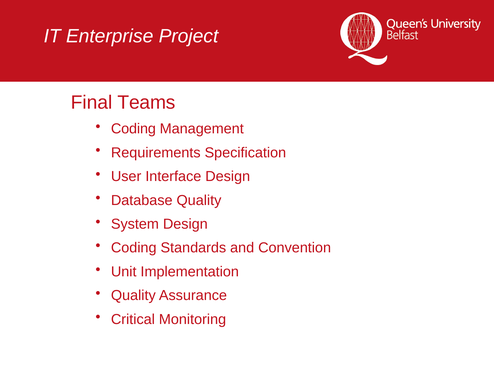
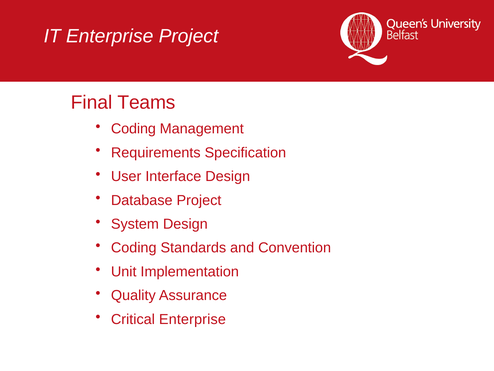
Database Quality: Quality -> Project
Critical Monitoring: Monitoring -> Enterprise
